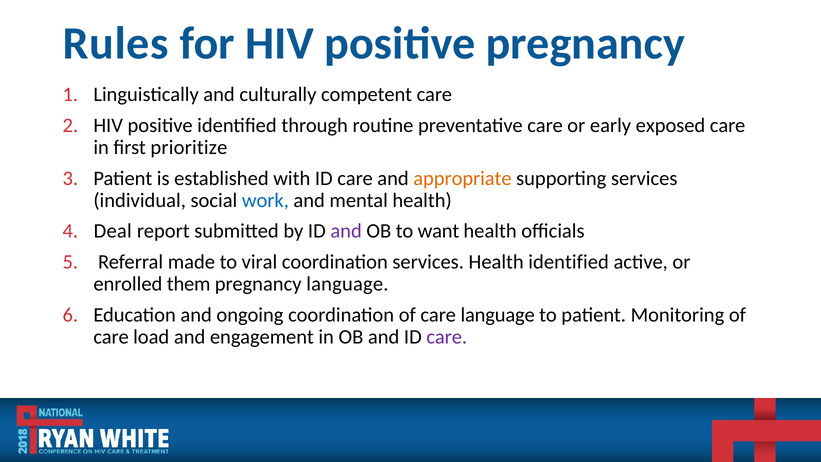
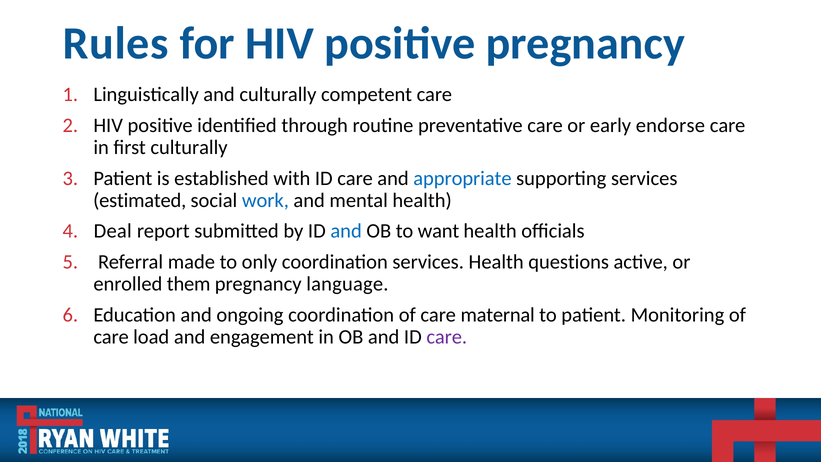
exposed: exposed -> endorse
first prioritize: prioritize -> culturally
appropriate colour: orange -> blue
individual: individual -> estimated
and at (346, 231) colour: purple -> blue
viral: viral -> only
Health identified: identified -> questions
care language: language -> maternal
